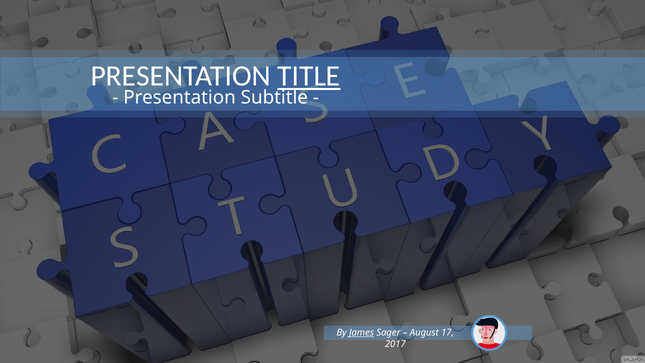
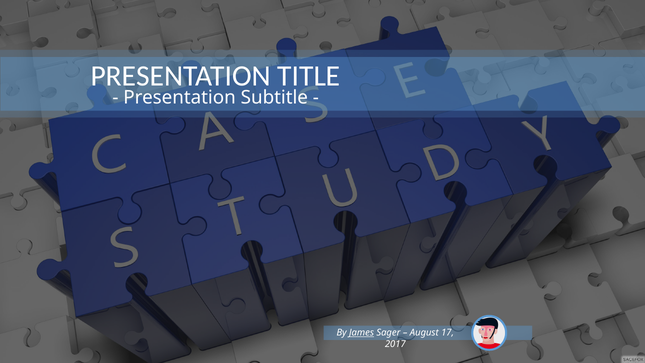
TITLE underline: present -> none
